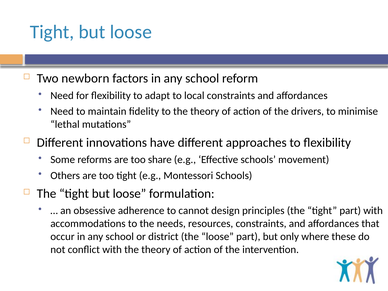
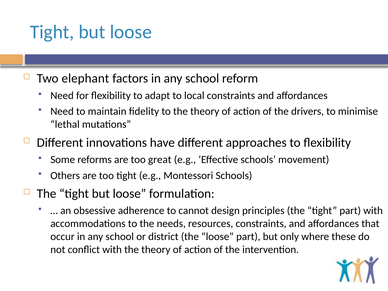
newborn: newborn -> elephant
share: share -> great
